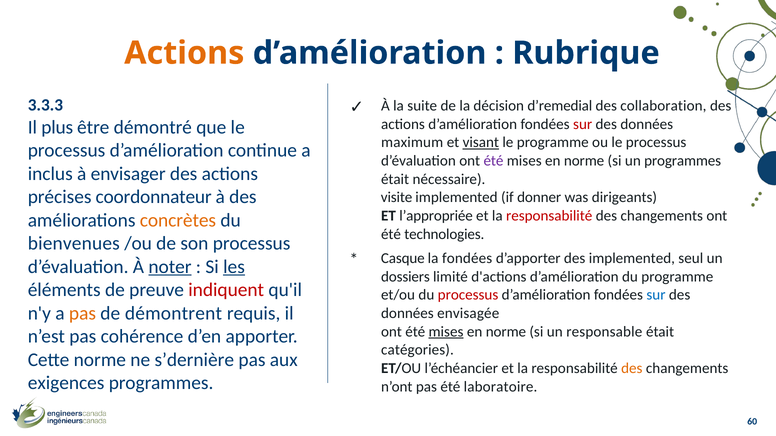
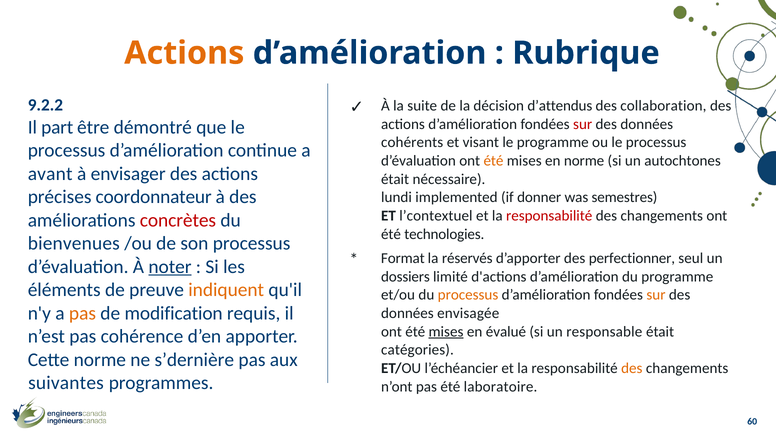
3.3.3: 3.3.3 -> 9.2.2
d’remedial: d’remedial -> d’attendus
plus: plus -> part
maximum: maximum -> cohérents
visant underline: present -> none
été at (494, 161) colour: purple -> orange
un programmes: programmes -> autochtones
inclus: inclus -> avant
visite: visite -> lundi
dirigeants: dirigeants -> semestres
l’appropriée: l’appropriée -> l’contextuel
concrètes colour: orange -> red
Casque: Casque -> Format
la fondées: fondées -> réservés
des implemented: implemented -> perfectionner
les underline: present -> none
indiquent colour: red -> orange
processus at (468, 295) colour: red -> orange
sur at (656, 295) colour: blue -> orange
démontrent: démontrent -> modification
norme at (506, 332): norme -> évalué
exigences: exigences -> suivantes
